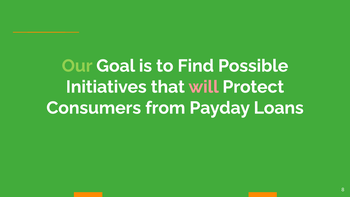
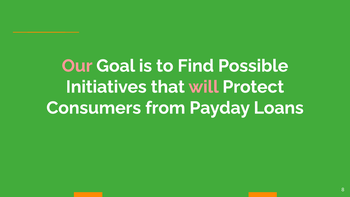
Our colour: light green -> pink
